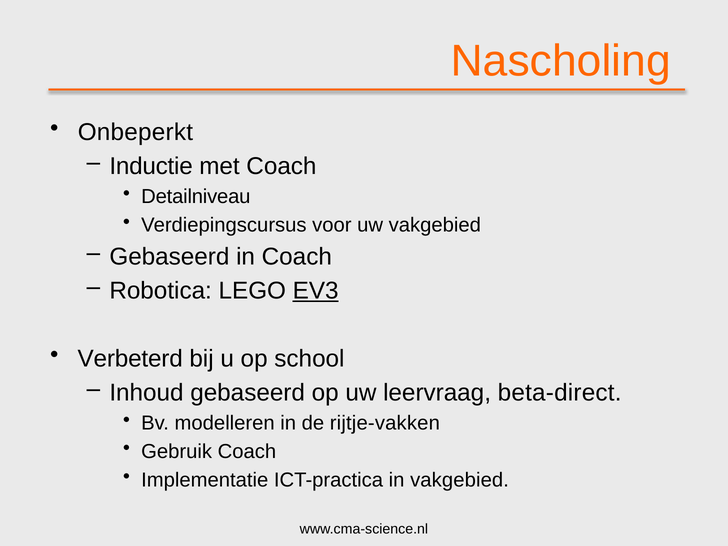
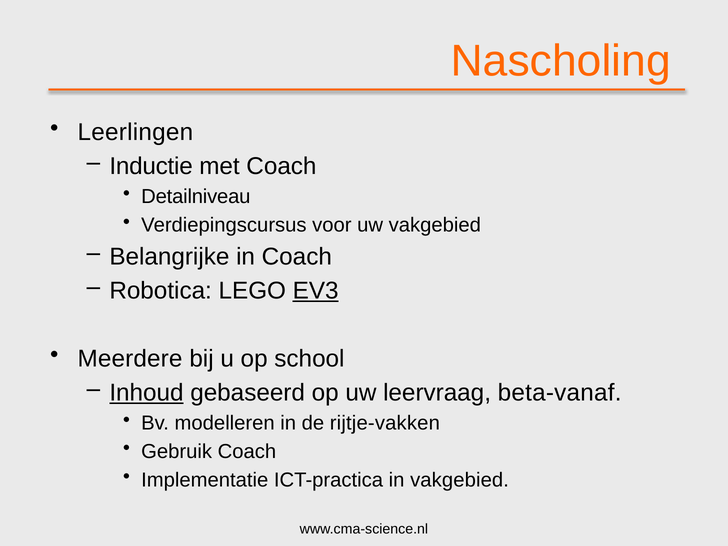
Onbeperkt: Onbeperkt -> Leerlingen
Gebaseerd at (169, 257): Gebaseerd -> Belangrijke
Verbeterd: Verbeterd -> Meerdere
Inhoud underline: none -> present
beta-direct: beta-direct -> beta-vanaf
